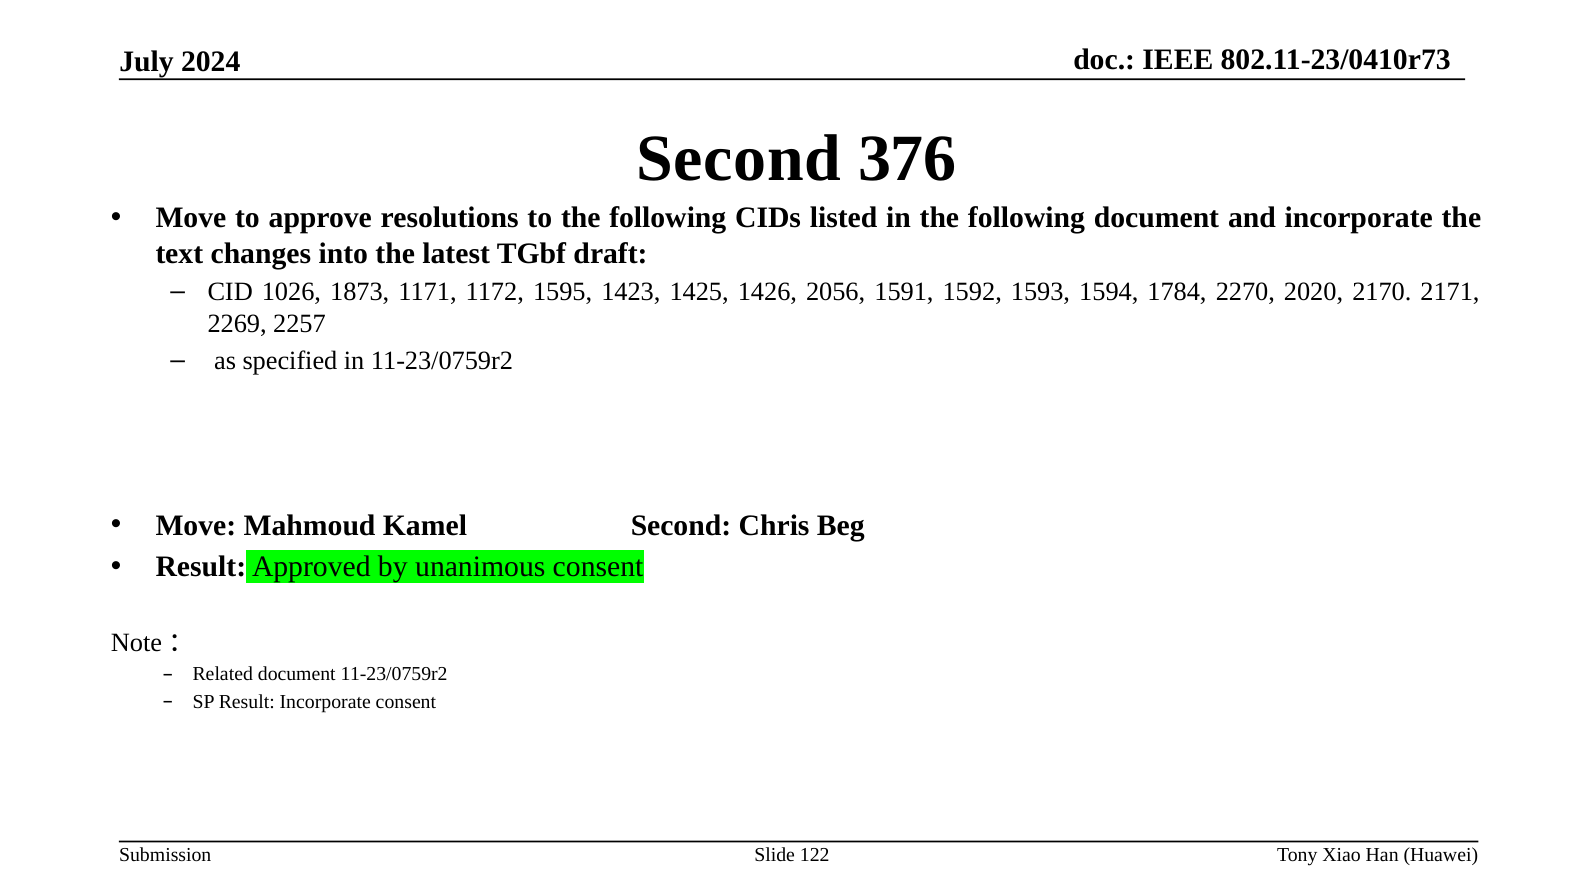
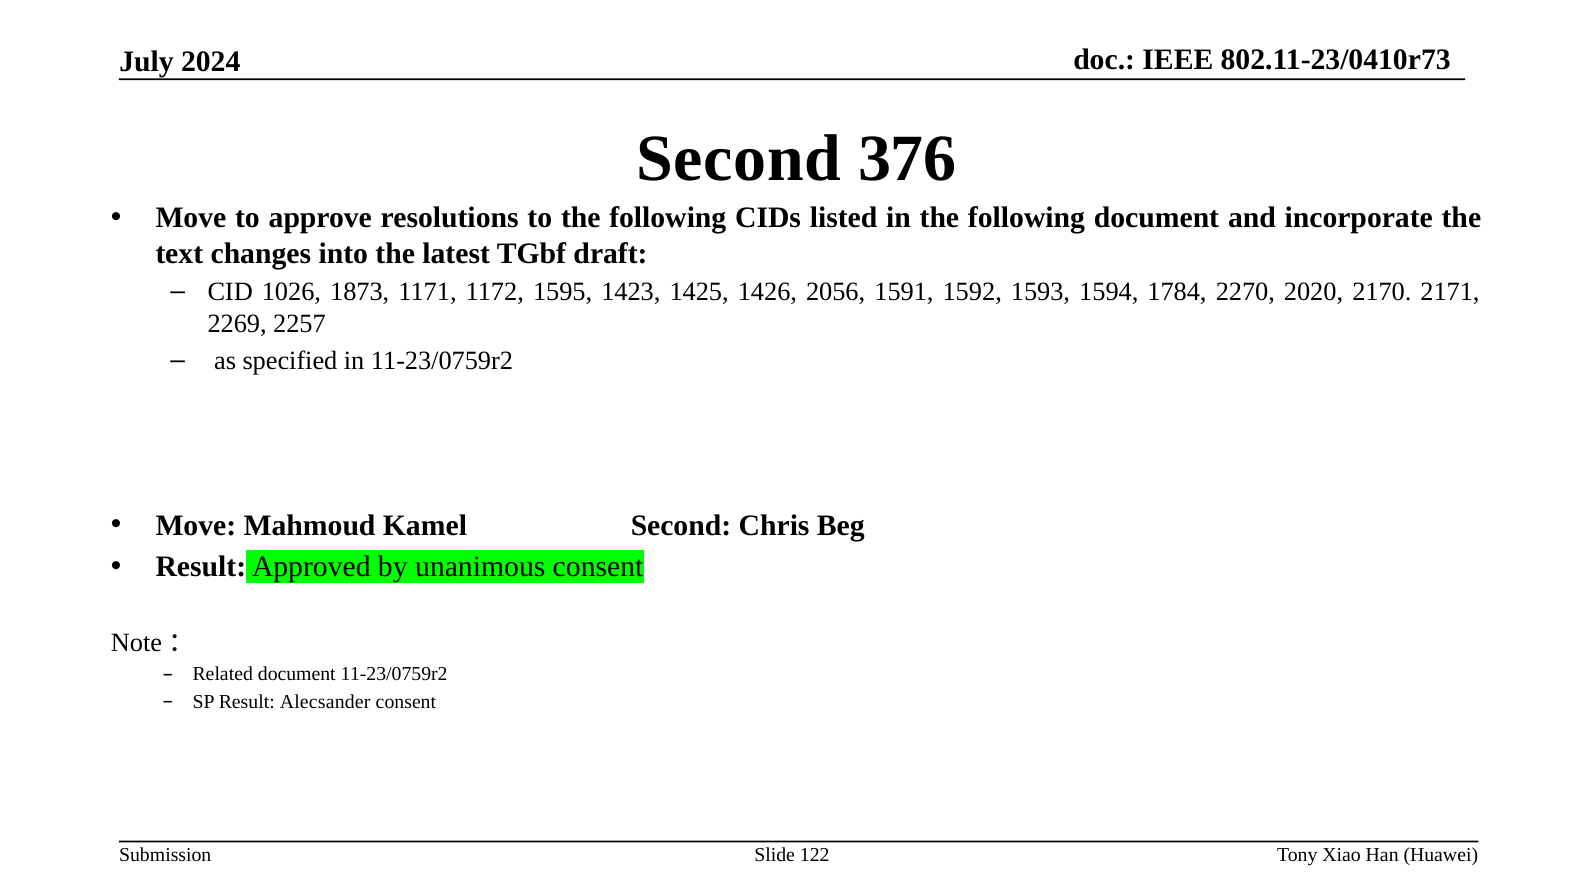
Result Incorporate: Incorporate -> Alecsander
